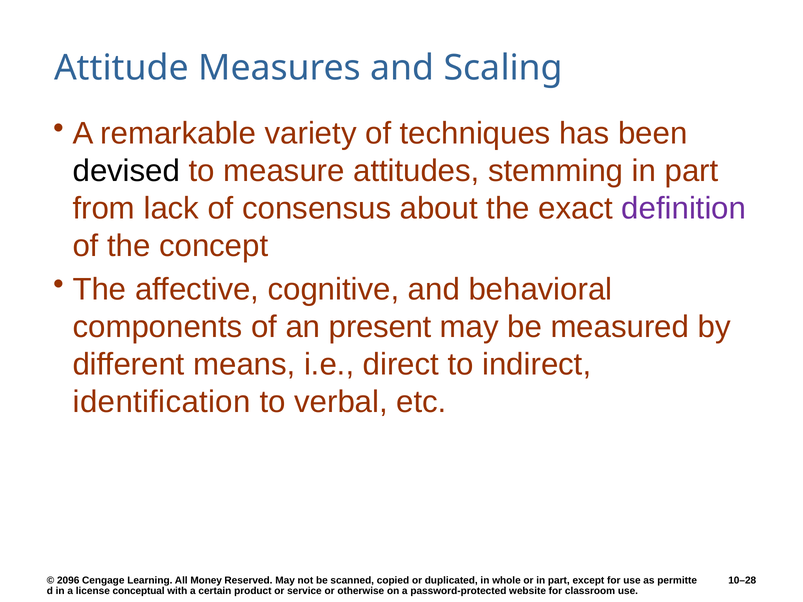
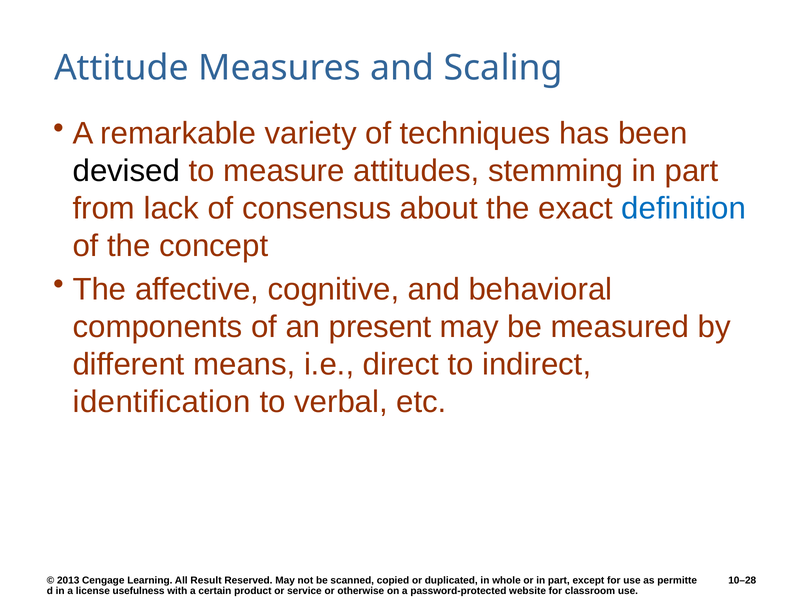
definition colour: purple -> blue
2096: 2096 -> 2013
Money: Money -> Result
conceptual: conceptual -> usefulness
